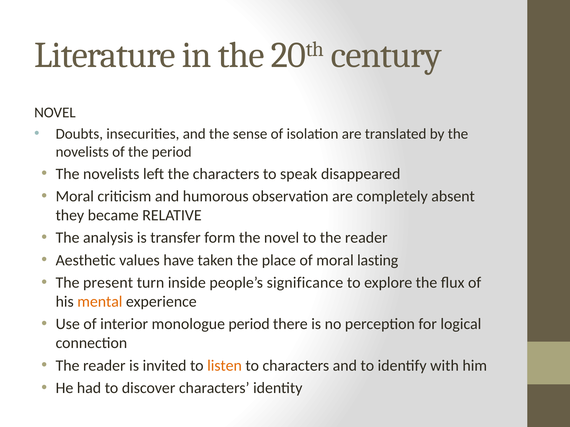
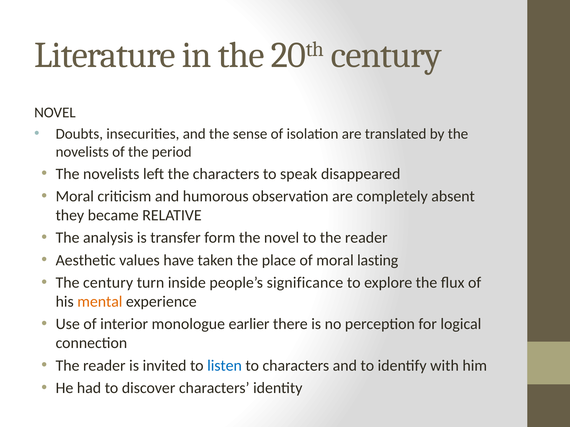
The present: present -> century
monologue period: period -> earlier
listen colour: orange -> blue
